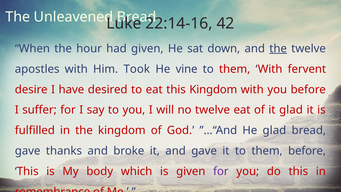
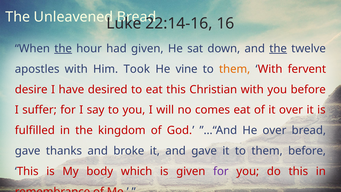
42: 42 -> 16
the at (63, 48) underline: none -> present
them at (235, 69) colour: red -> orange
this Kingdom: Kingdom -> Christian
no twelve: twelve -> comes
it glad: glad -> over
He glad: glad -> over
